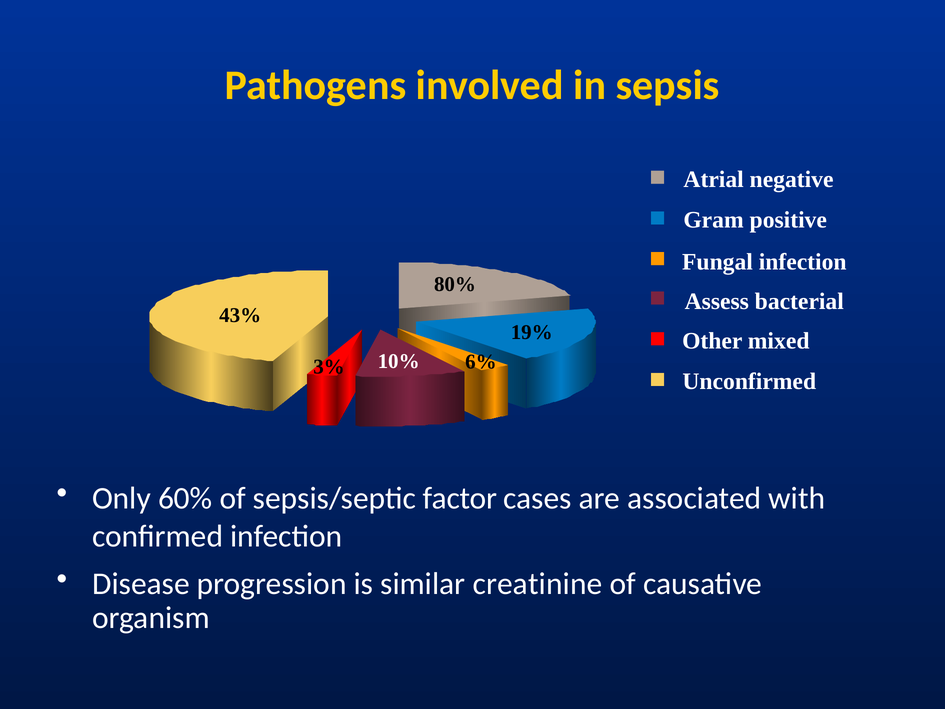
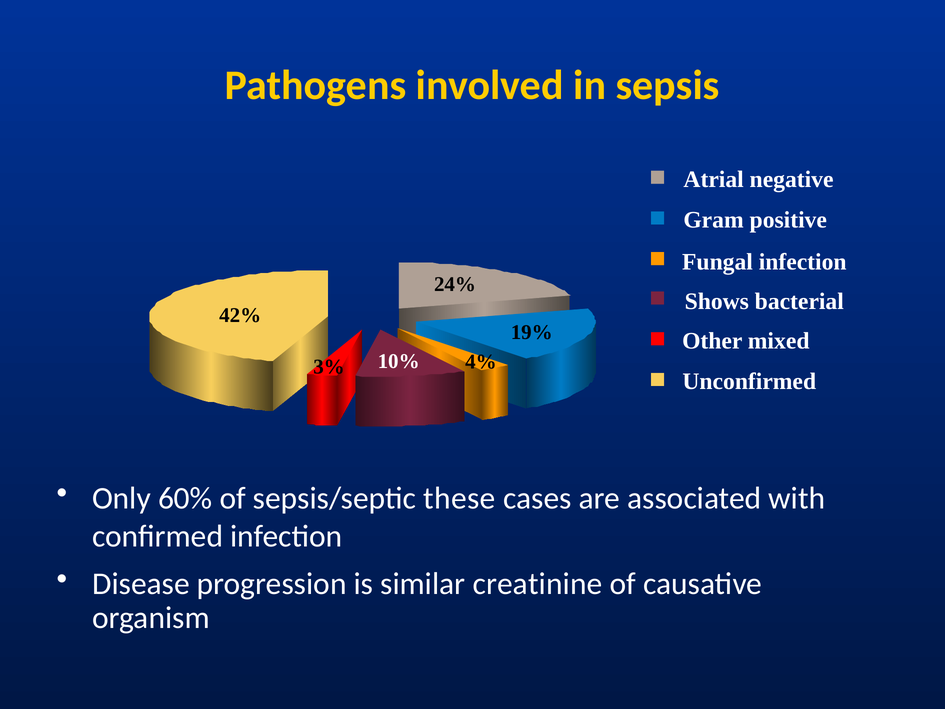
80%: 80% -> 24%
Assess: Assess -> Shows
43%: 43% -> 42%
6%: 6% -> 4%
factor: factor -> these
